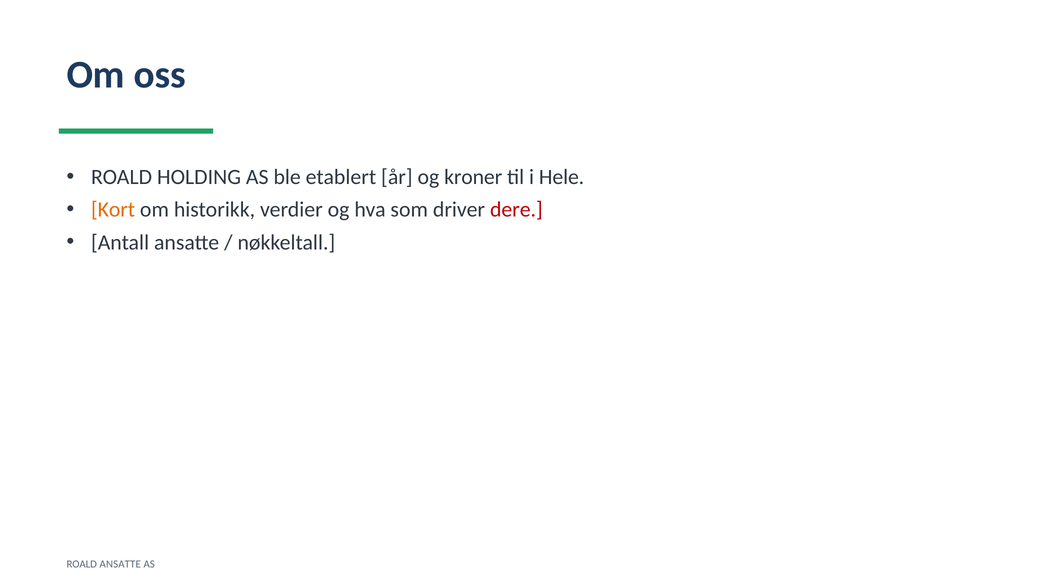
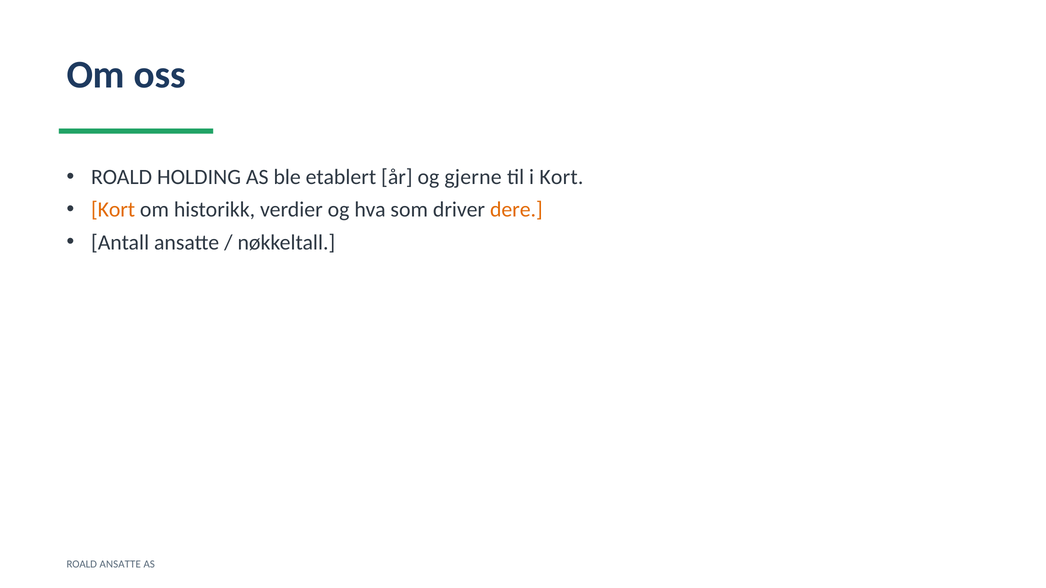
kroner: kroner -> gjerne
i Hele: Hele -> Kort
dere colour: red -> orange
